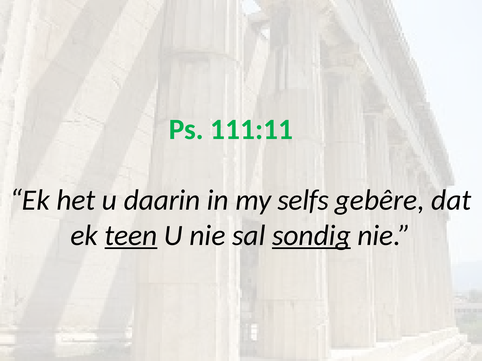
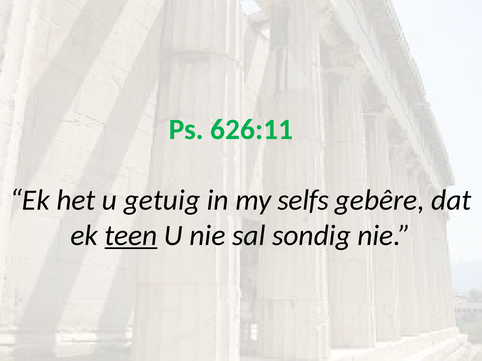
111:11: 111:11 -> 626:11
daarin: daarin -> getuig
sondig underline: present -> none
